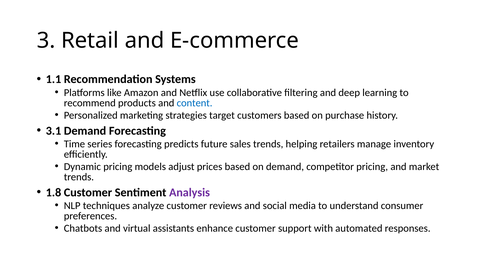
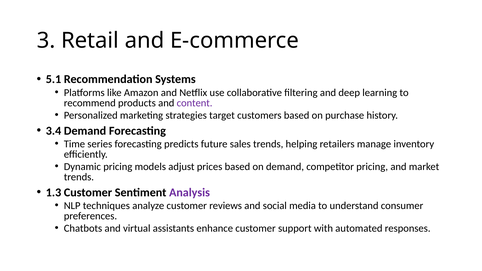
1.1: 1.1 -> 5.1
content colour: blue -> purple
3.1: 3.1 -> 3.4
1.8: 1.8 -> 1.3
